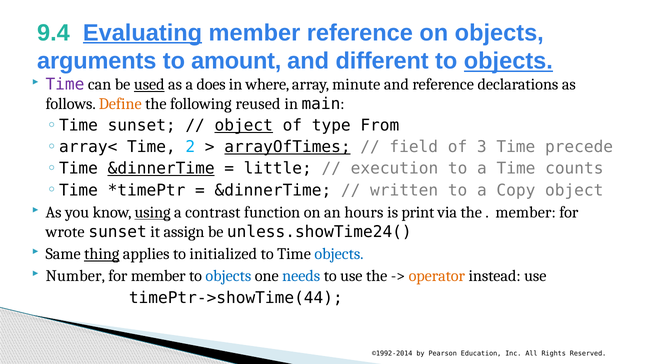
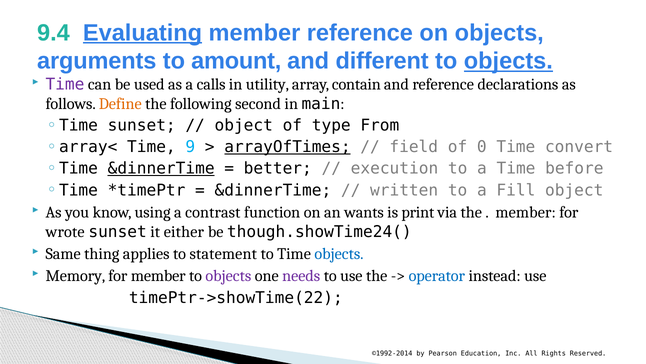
used underline: present -> none
does: does -> calls
where: where -> utility
minute: minute -> contain
reused: reused -> second
object at (244, 125) underline: present -> none
2: 2 -> 9
3: 3 -> 0
precede: precede -> convert
little: little -> better
counts: counts -> before
Copy: Copy -> Fill
using underline: present -> none
hours: hours -> wants
assign: assign -> either
unless.showTime24(: unless.showTime24( -> though.showTime24(
thing underline: present -> none
initialized: initialized -> statement
Number: Number -> Memory
objects at (228, 275) colour: blue -> purple
needs colour: blue -> purple
operator colour: orange -> blue
timePtr->showTime(44: timePtr->showTime(44 -> timePtr->showTime(22
